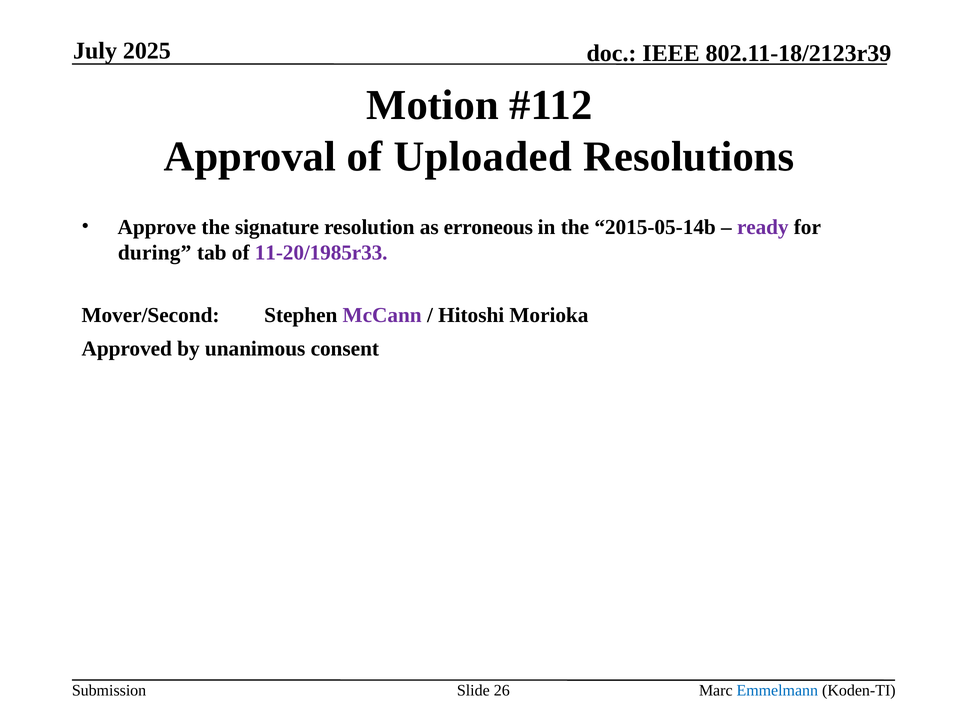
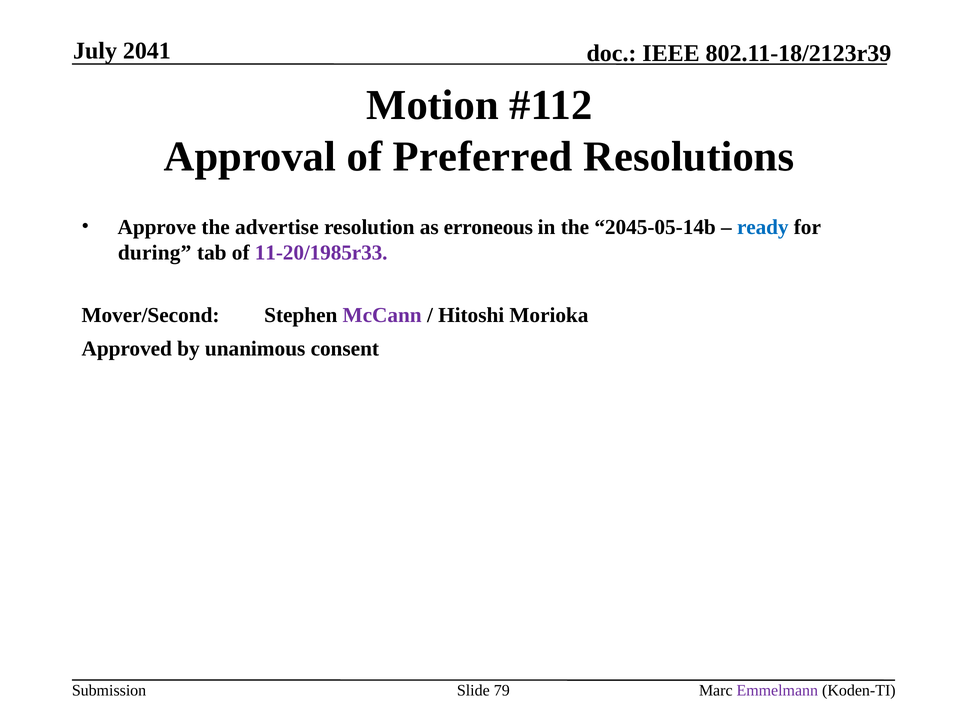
2025: 2025 -> 2041
Uploaded: Uploaded -> Preferred
signature: signature -> advertise
2015-05-14b: 2015-05-14b -> 2045-05-14b
ready colour: purple -> blue
26: 26 -> 79
Emmelmann colour: blue -> purple
